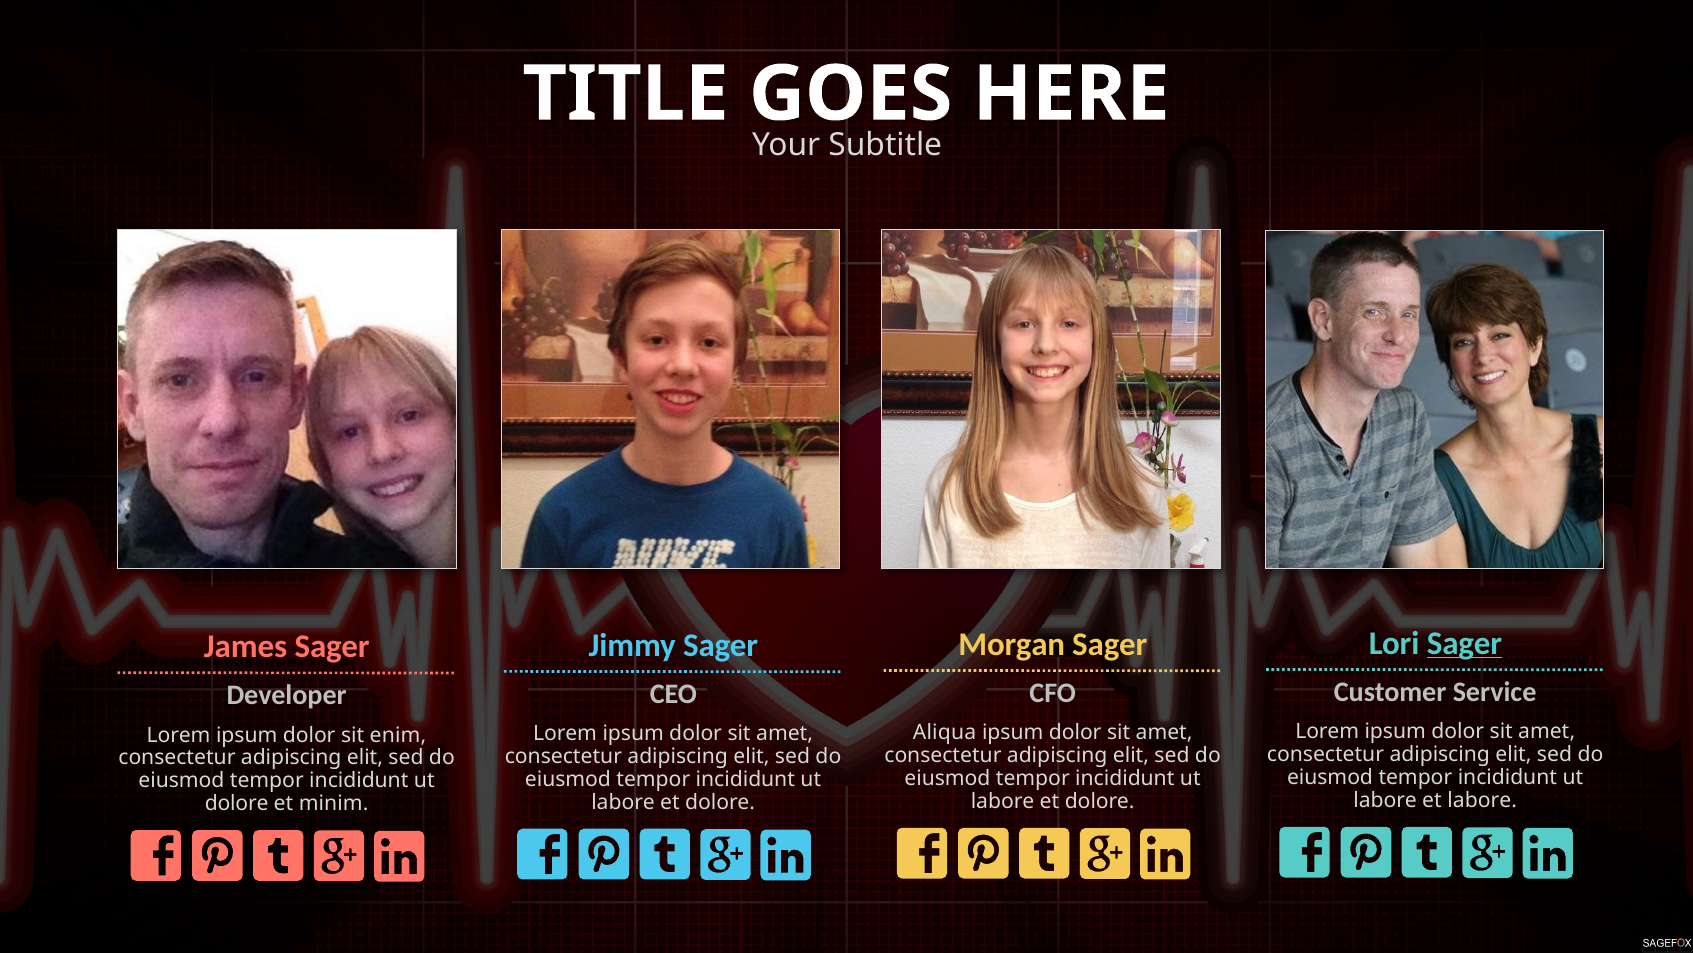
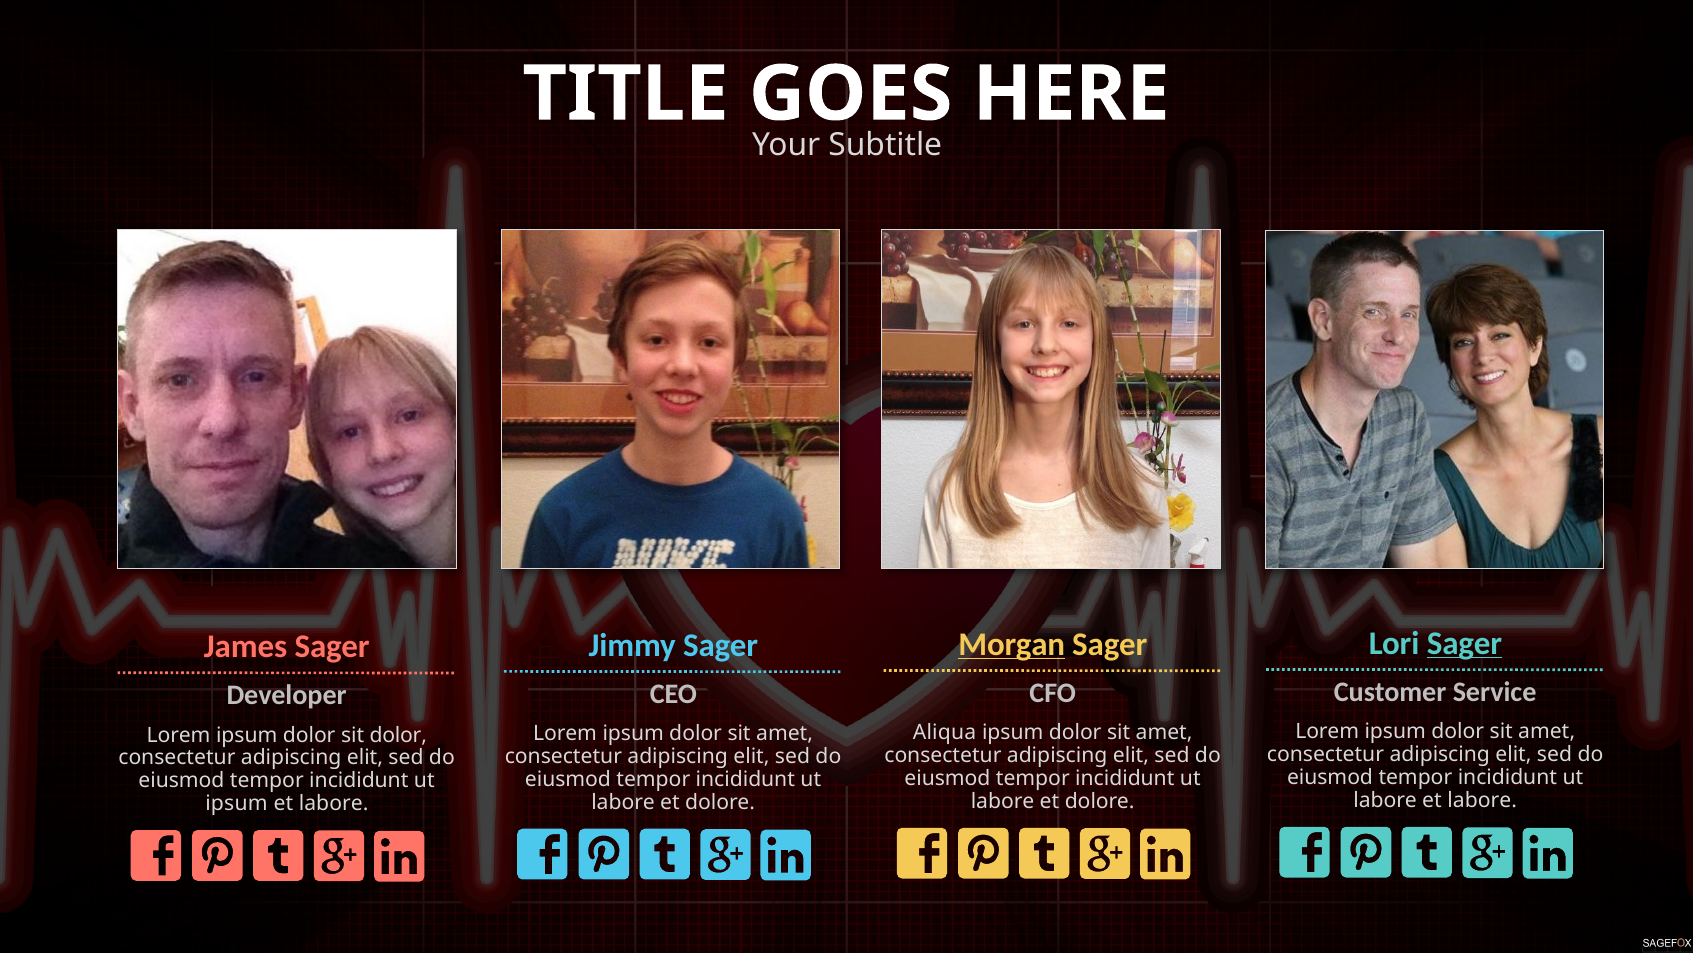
Morgan underline: none -> present
sit enim: enim -> dolor
dolore at (237, 803): dolore -> ipsum
minim at (334, 803): minim -> labore
